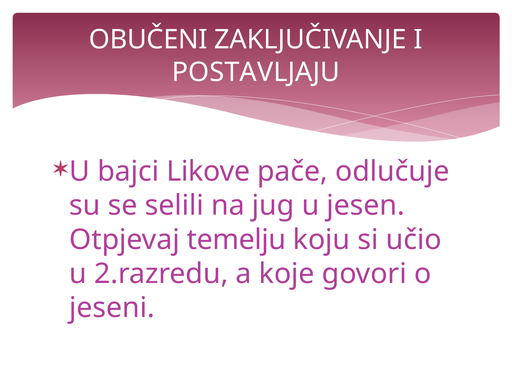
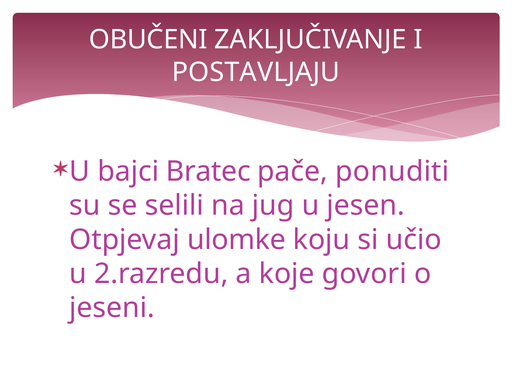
Likove: Likove -> Bratec
odlučuje: odlučuje -> ponuditi
temelju: temelju -> ulomke
